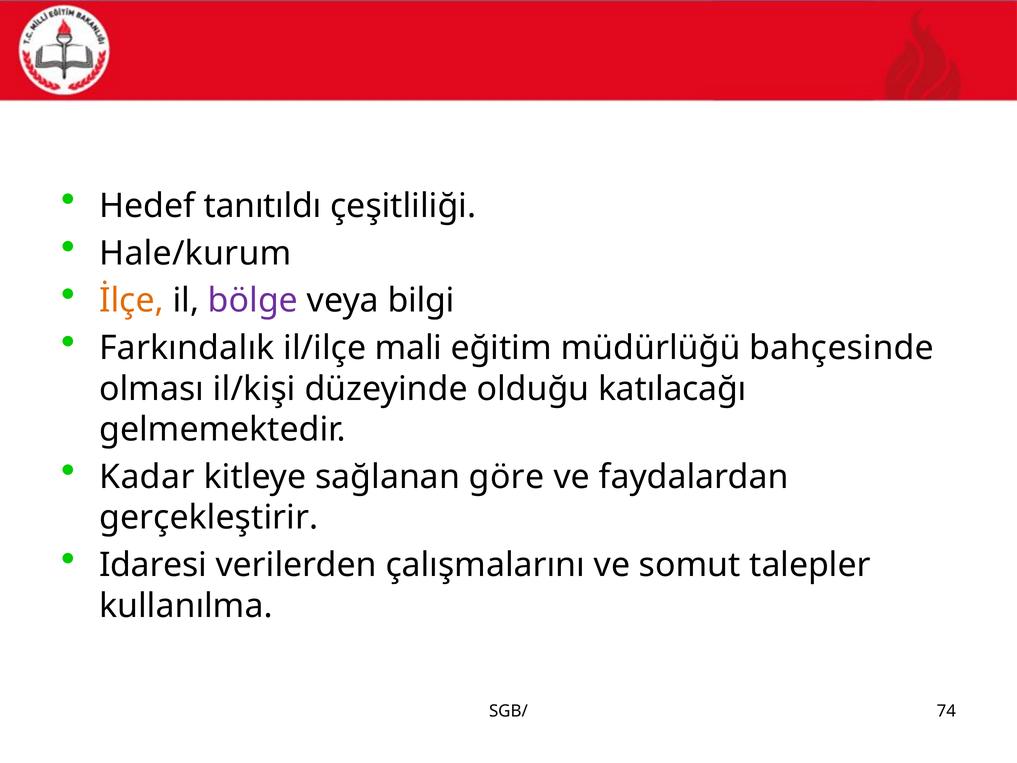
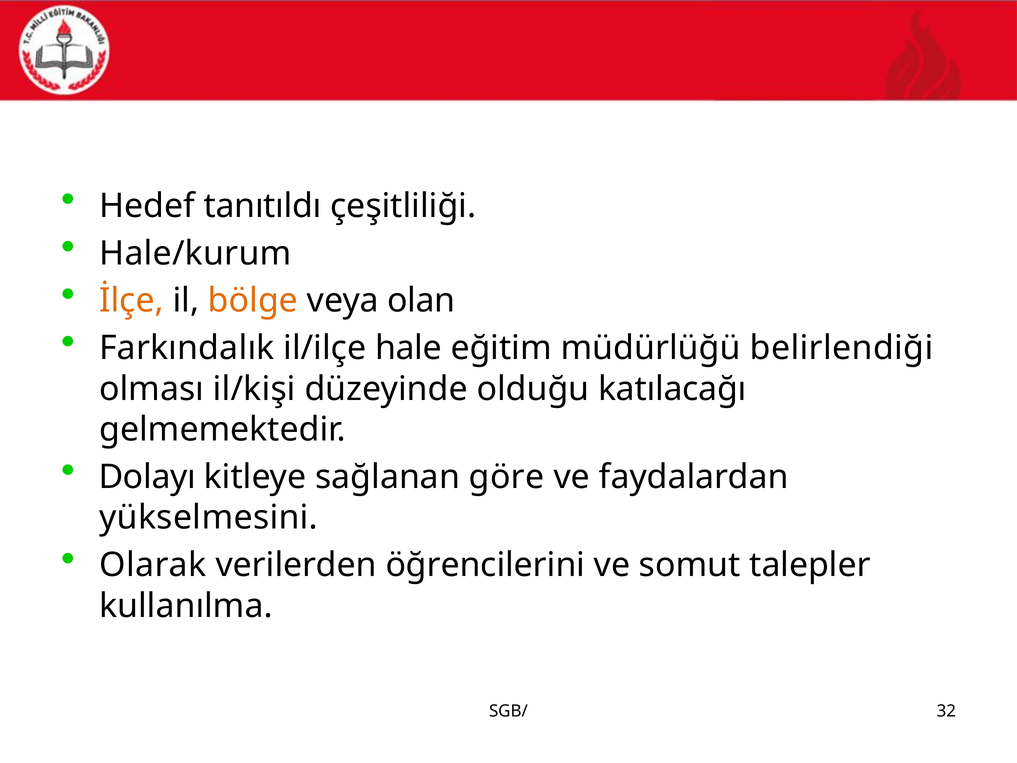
bölge colour: purple -> orange
bilgi: bilgi -> olan
mali: mali -> hale
bahçesinde: bahçesinde -> belirlendiği
Kadar: Kadar -> Dolayı
gerçekleştirir: gerçekleştirir -> yükselmesini
Idaresi: Idaresi -> Olarak
çalışmalarını: çalışmalarını -> öğrencilerini
74: 74 -> 32
